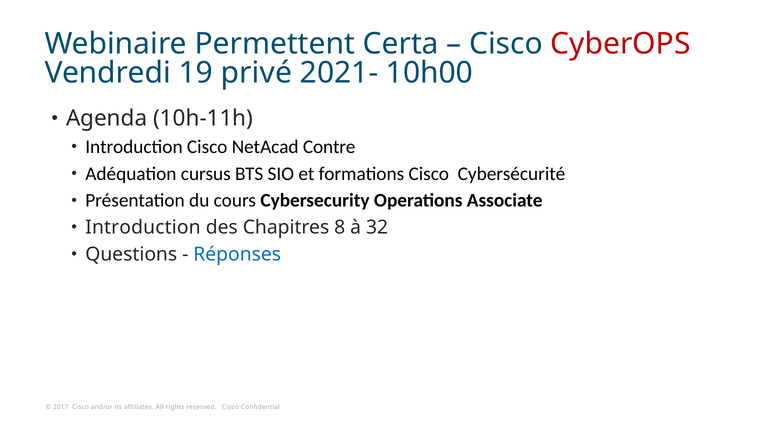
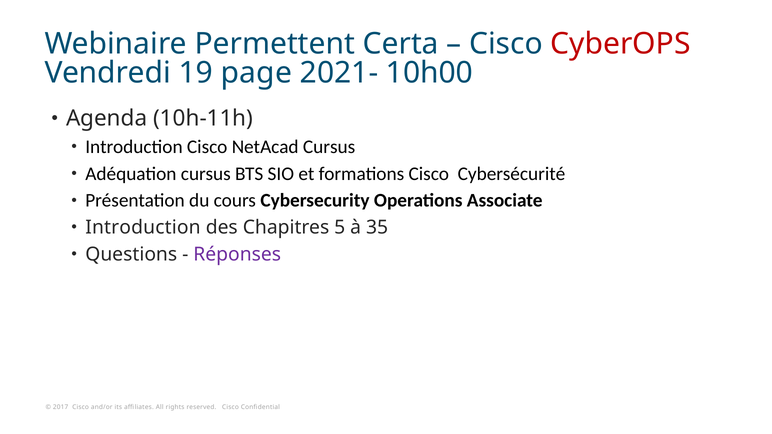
privé: privé -> page
NetAcad Contre: Contre -> Cursus
8: 8 -> 5
32: 32 -> 35
Réponses colour: blue -> purple
